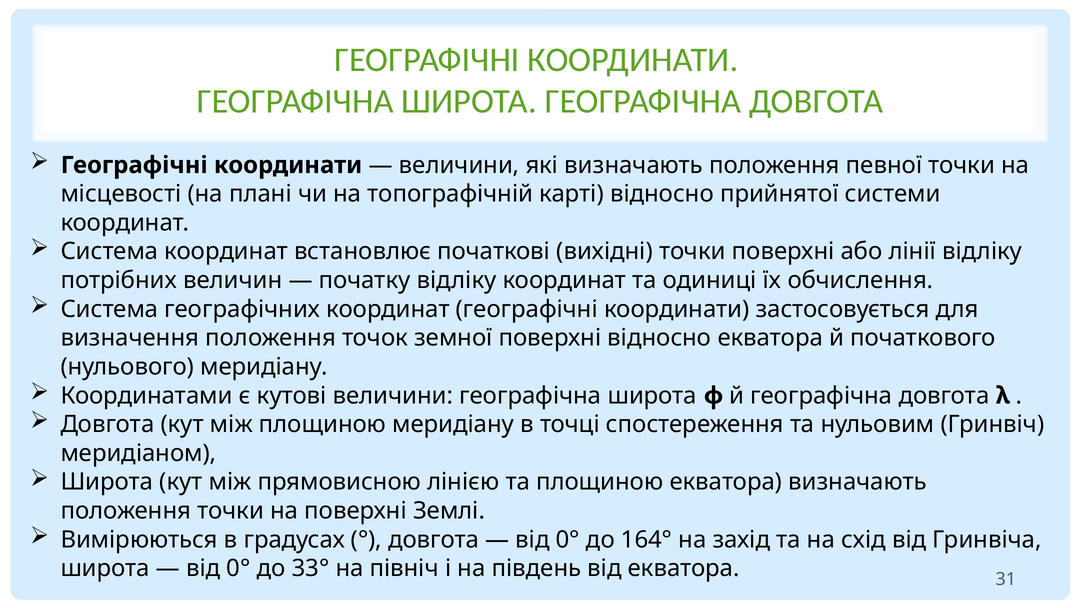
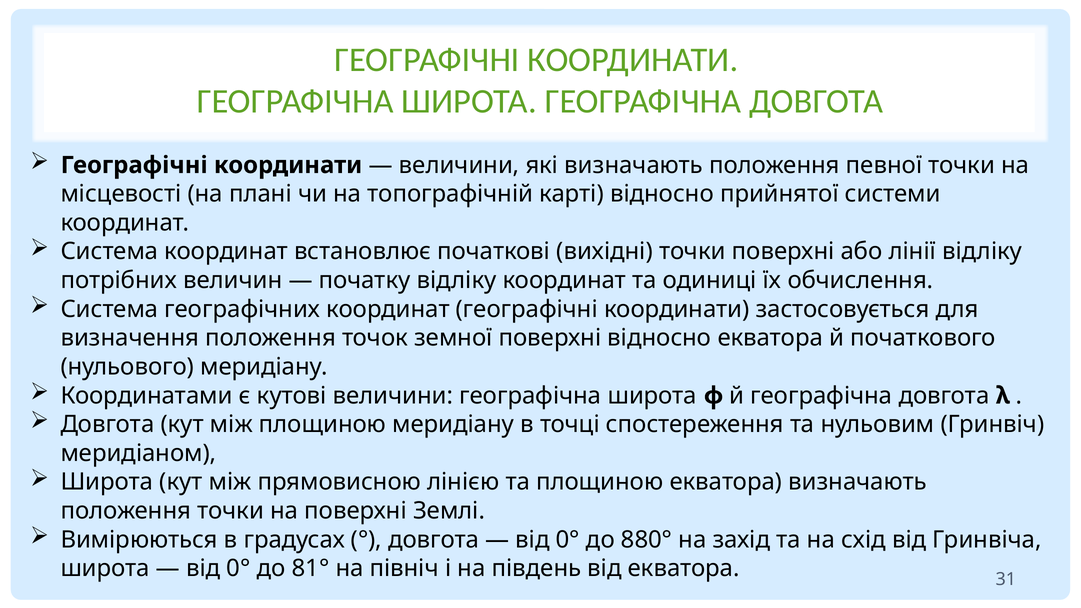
164°: 164° -> 880°
33°: 33° -> 81°
